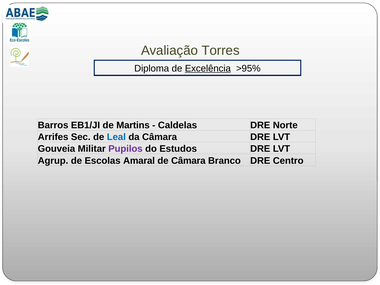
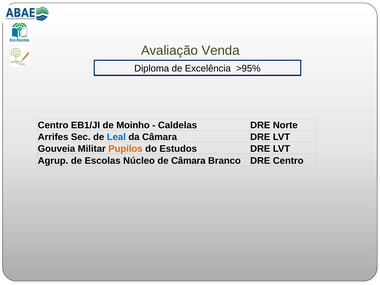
Torres: Torres -> Venda
Excelência underline: present -> none
Barros at (53, 125): Barros -> Centro
Martins: Martins -> Moinho
Pupilos colour: purple -> orange
Amaral: Amaral -> Núcleo
